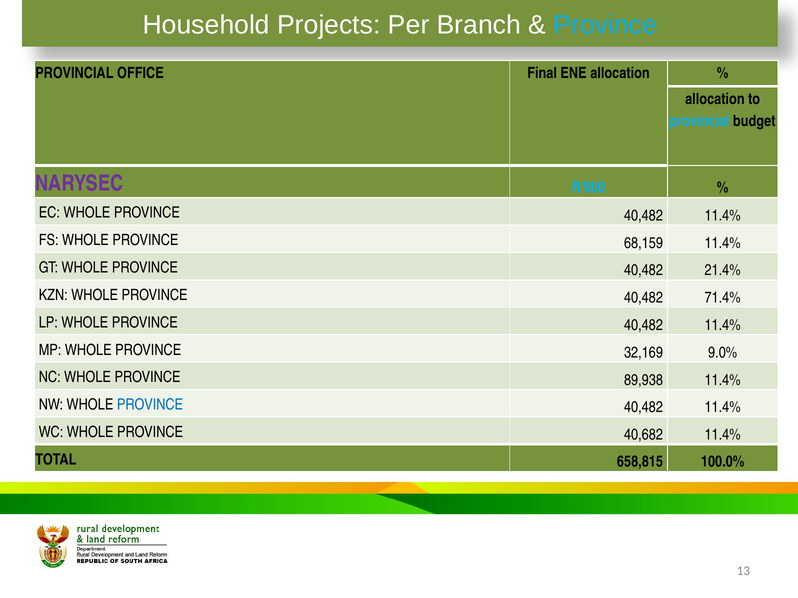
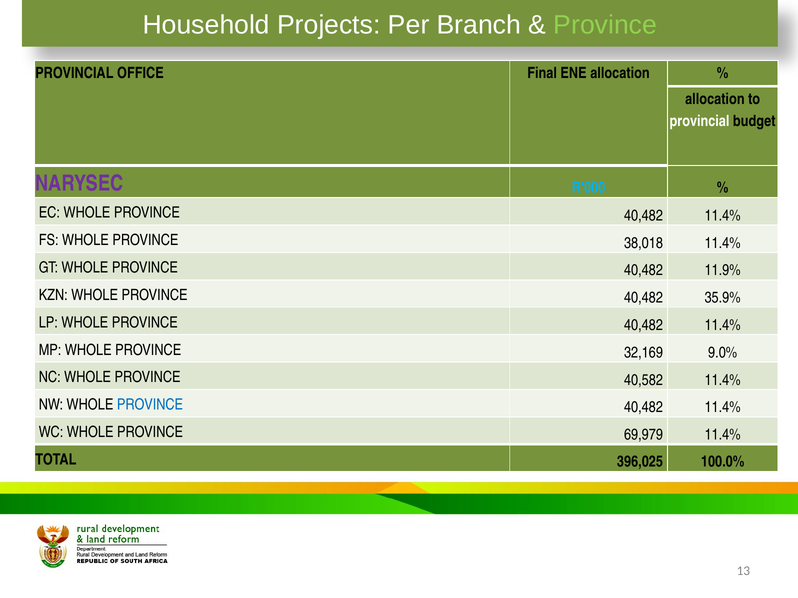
Province at (605, 25) colour: light blue -> light green
provincial at (700, 121) colour: light blue -> white
68,159: 68,159 -> 38,018
21.4%: 21.4% -> 11.9%
71.4%: 71.4% -> 35.9%
89,938: 89,938 -> 40,582
40,682: 40,682 -> 69,979
658,815: 658,815 -> 396,025
